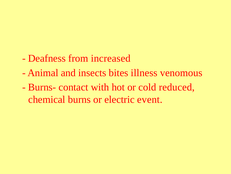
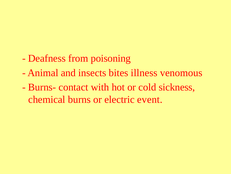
increased: increased -> poisoning
reduced: reduced -> sickness
